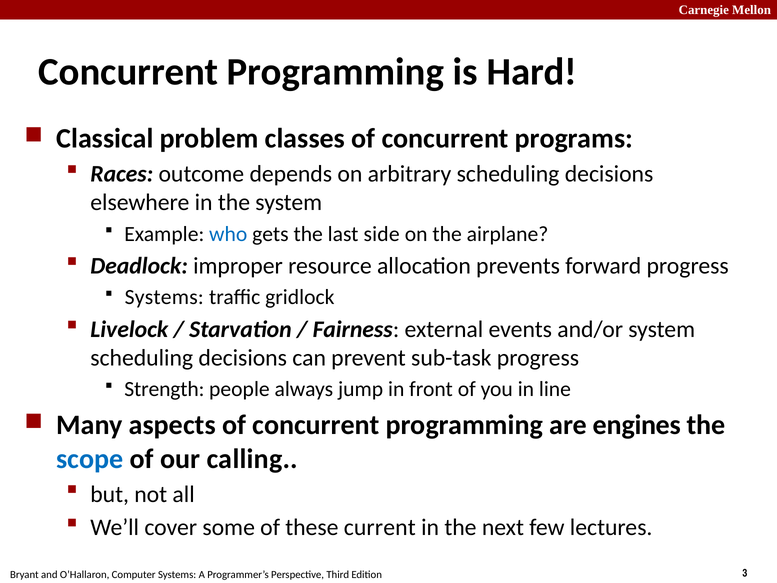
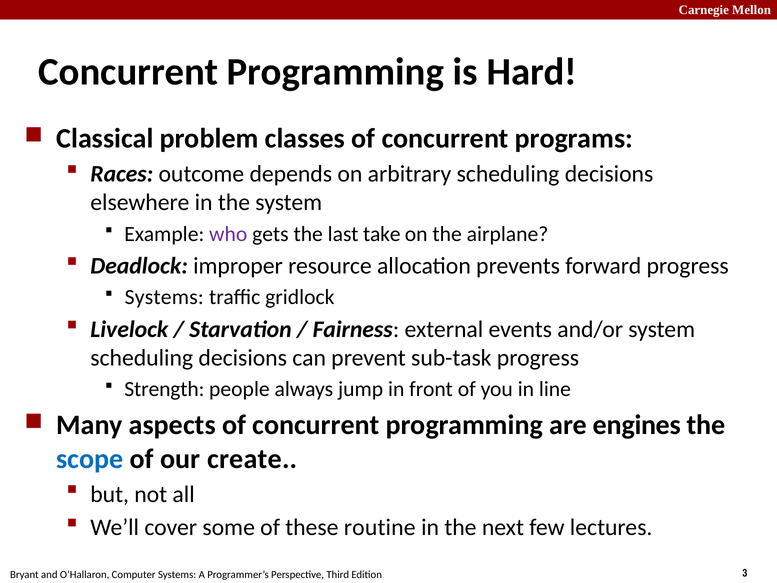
who colour: blue -> purple
side: side -> take
calling: calling -> create
current: current -> routine
